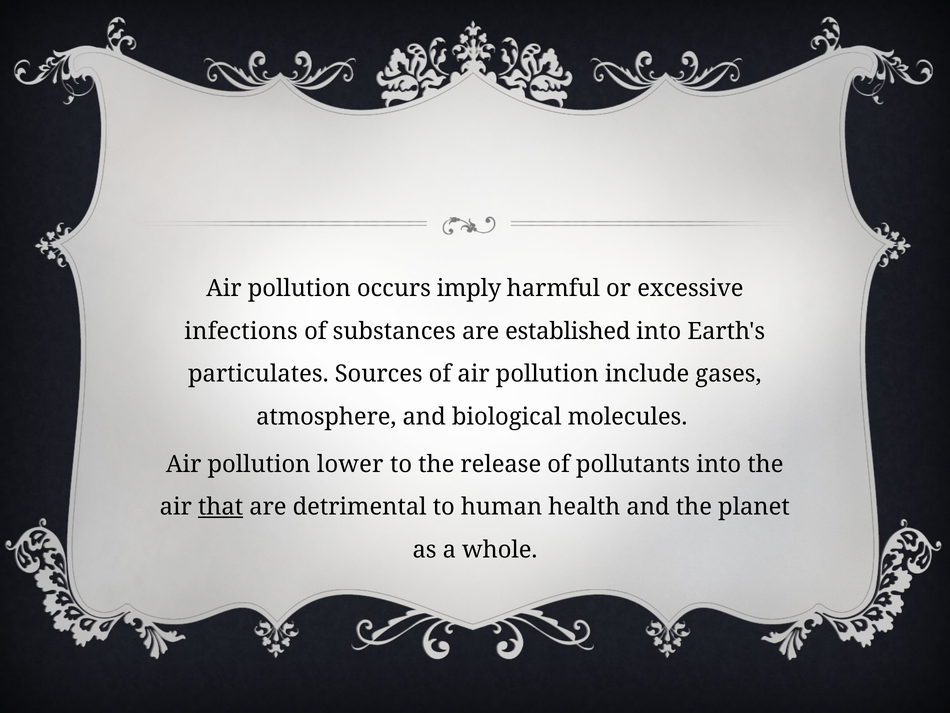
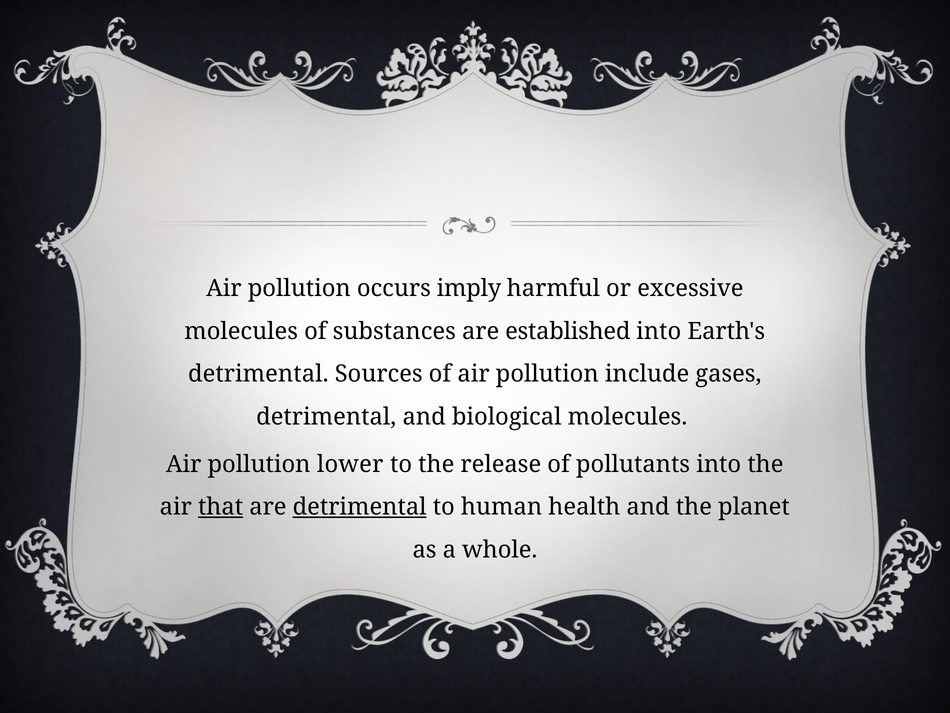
infections at (241, 331): infections -> molecules
particulates at (258, 374): particulates -> detrimental
atmosphere at (326, 416): atmosphere -> detrimental
detrimental at (360, 507) underline: none -> present
